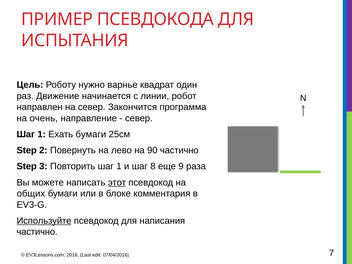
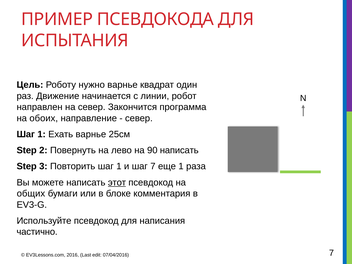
очень: очень -> обоих
Ехать бумаги: бумаги -> варнье
90 частично: частично -> написать
шаг 8: 8 -> 7
еще 9: 9 -> 1
Используйте underline: present -> none
